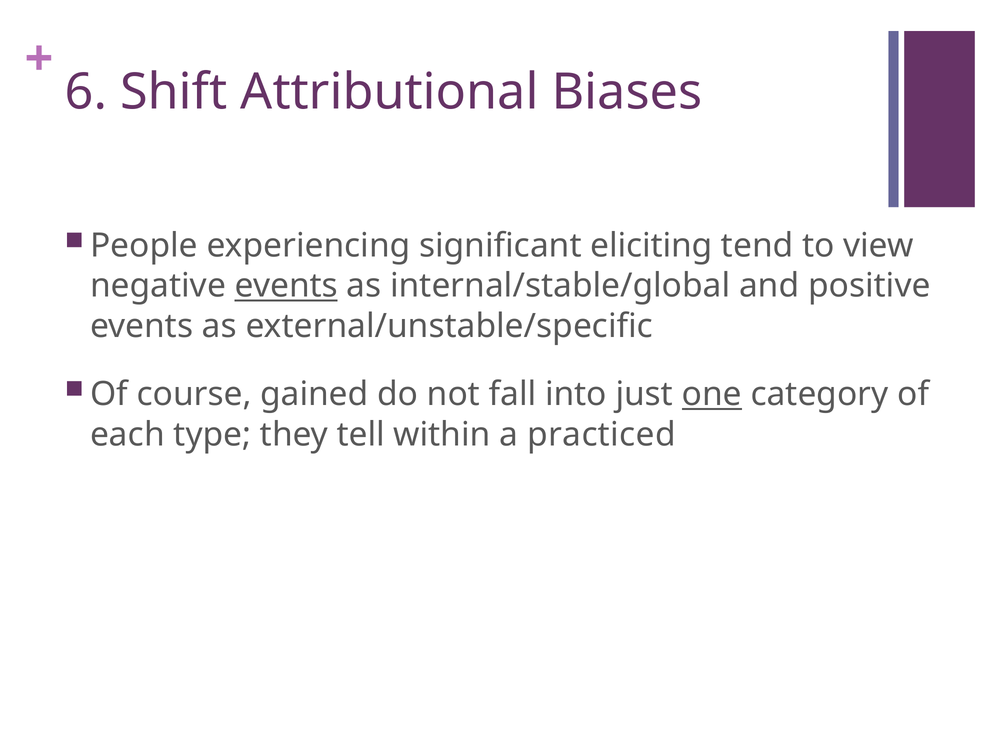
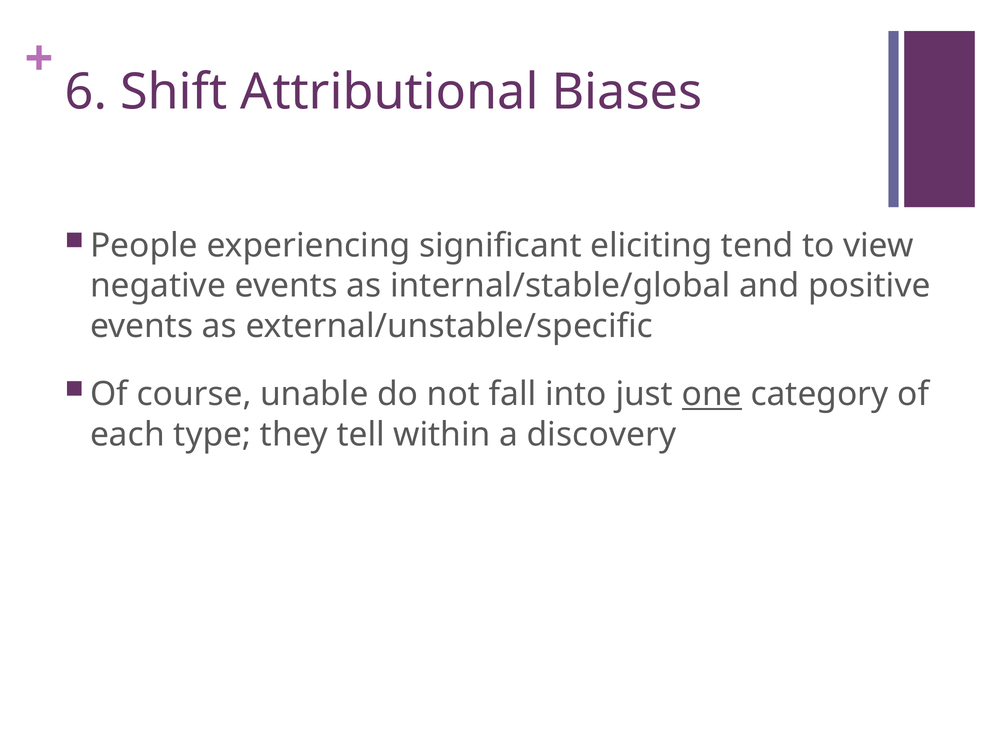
events at (286, 286) underline: present -> none
gained: gained -> unable
practiced: practiced -> discovery
